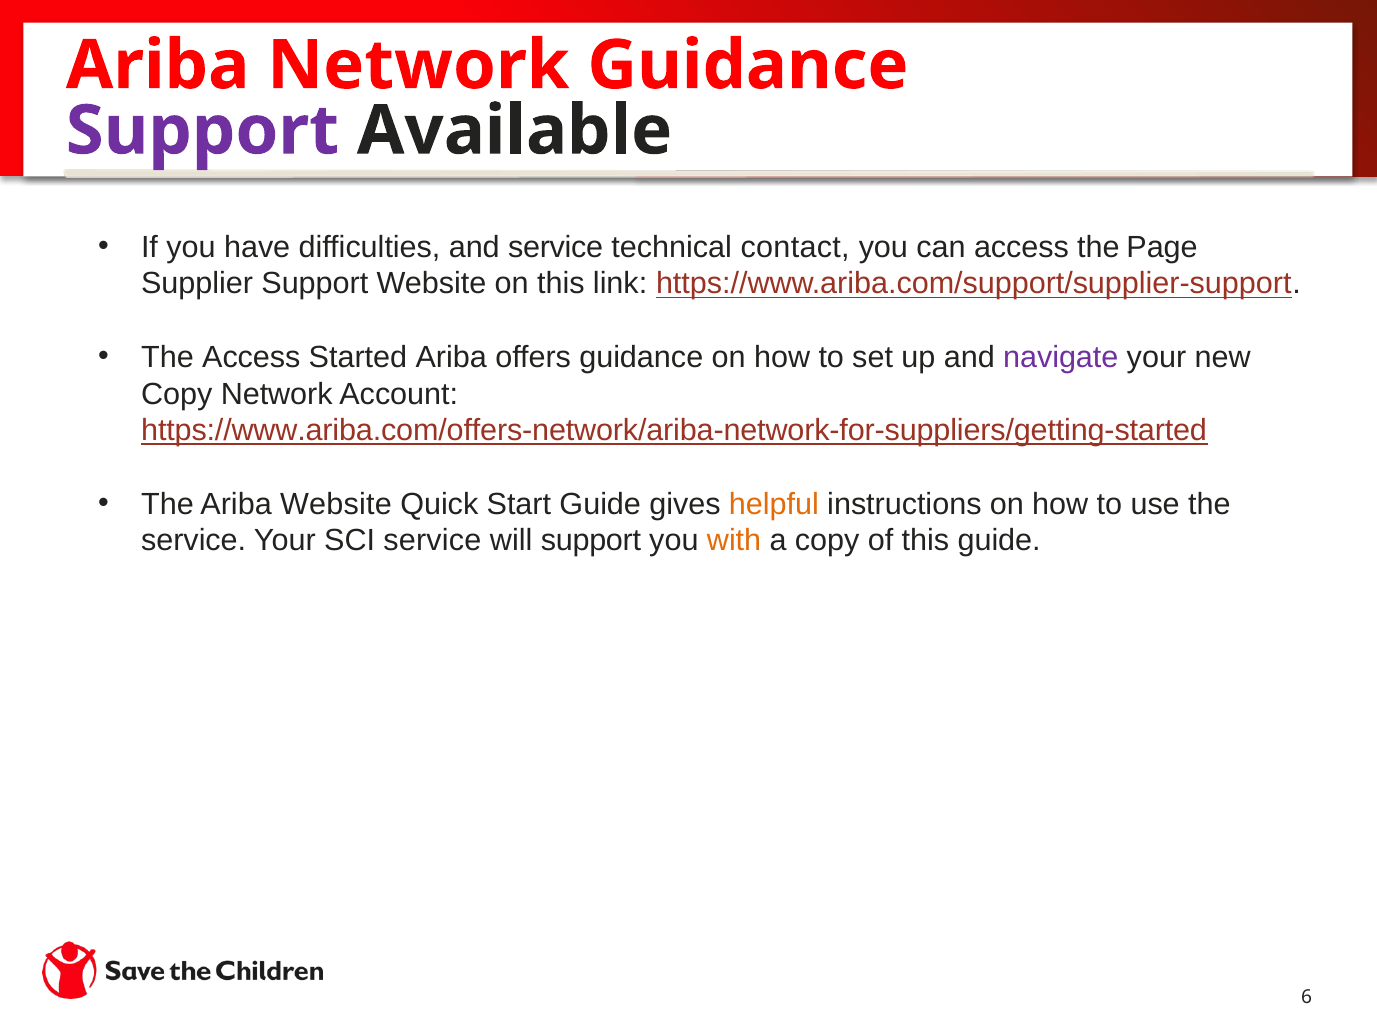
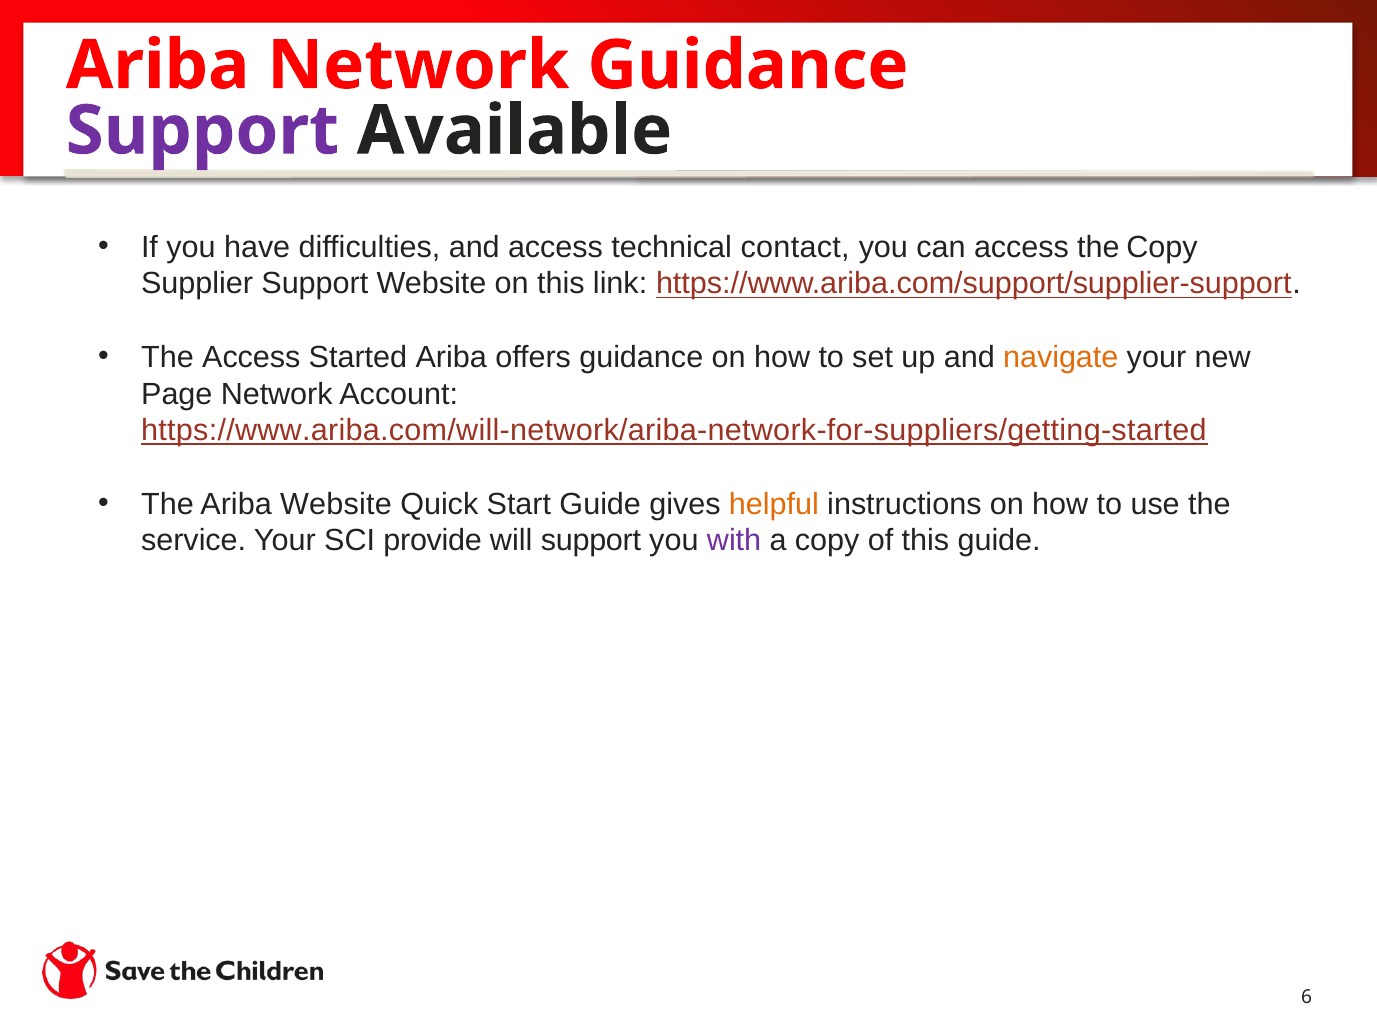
and service: service -> access
the Page: Page -> Copy
navigate colour: purple -> orange
Copy at (177, 394): Copy -> Page
https://www.ariba.com/offers-network/ariba-network-for-suppliers/getting-started: https://www.ariba.com/offers-network/ariba-network-for-suppliers/getting-started -> https://www.ariba.com/will-network/ariba-network-for-suppliers/getting-started
SCI service: service -> provide
with colour: orange -> purple
